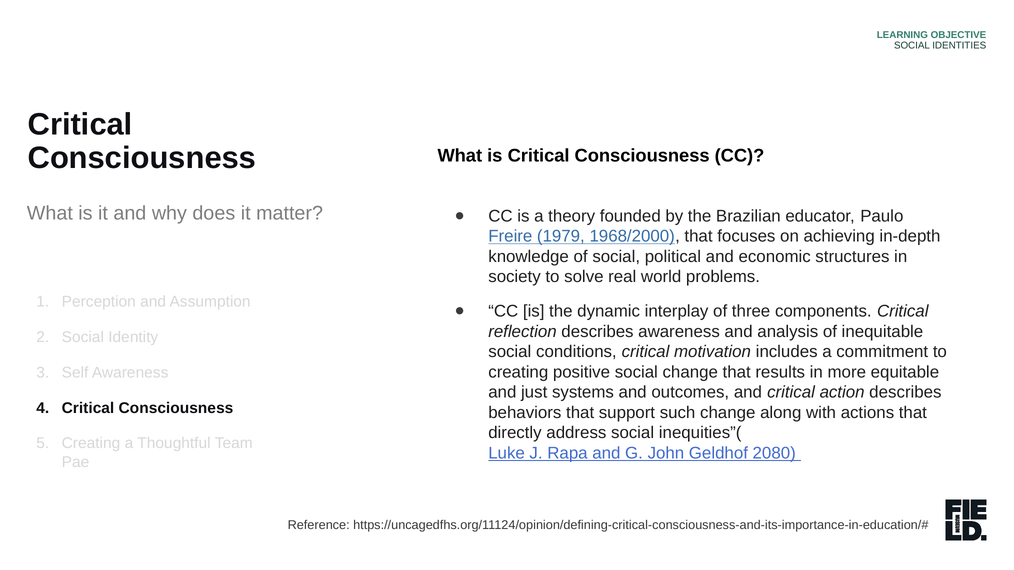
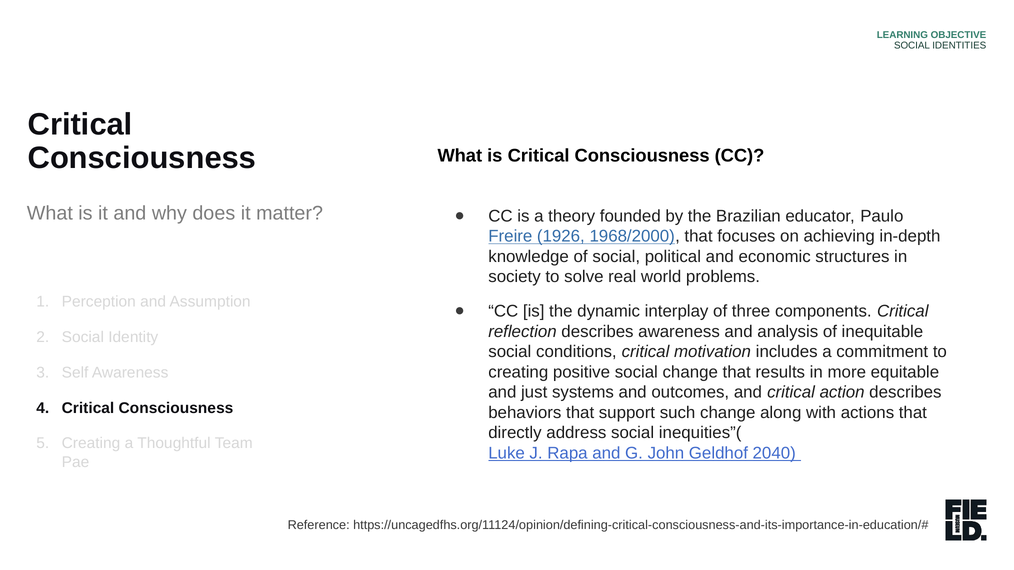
1979: 1979 -> 1926
2080: 2080 -> 2040
